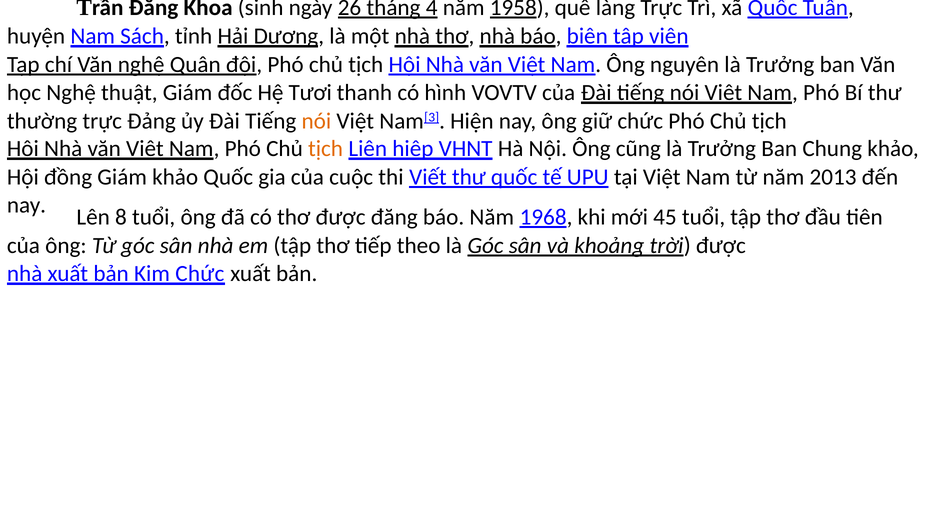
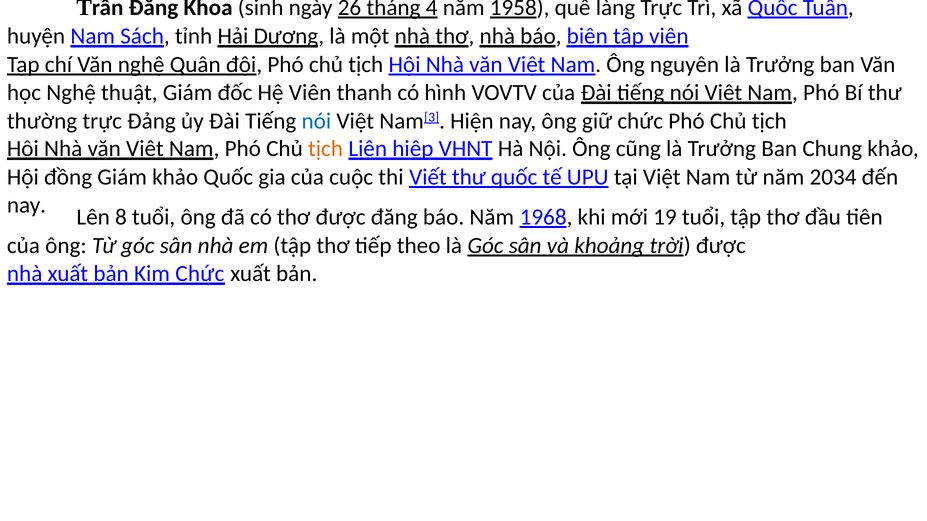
Hệ Tươi: Tươi -> Viên
nói at (316, 121) colour: orange -> blue
2013: 2013 -> 2034
45: 45 -> 19
